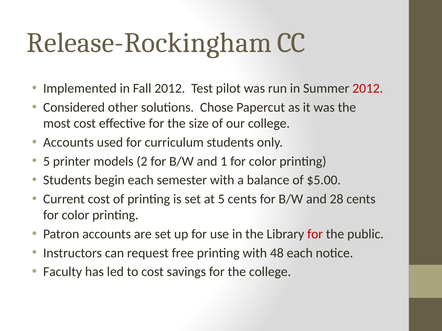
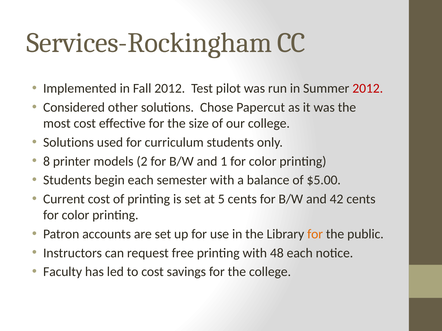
Release-Rockingham: Release-Rockingham -> Services-Rockingham
Accounts at (68, 143): Accounts -> Solutions
5 at (47, 162): 5 -> 8
28: 28 -> 42
for at (315, 234) colour: red -> orange
